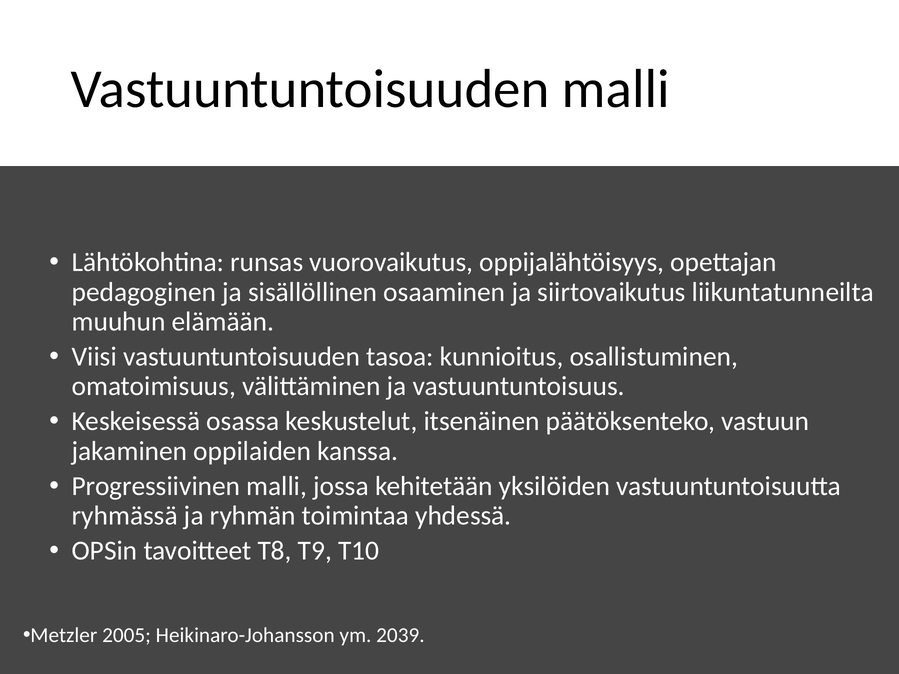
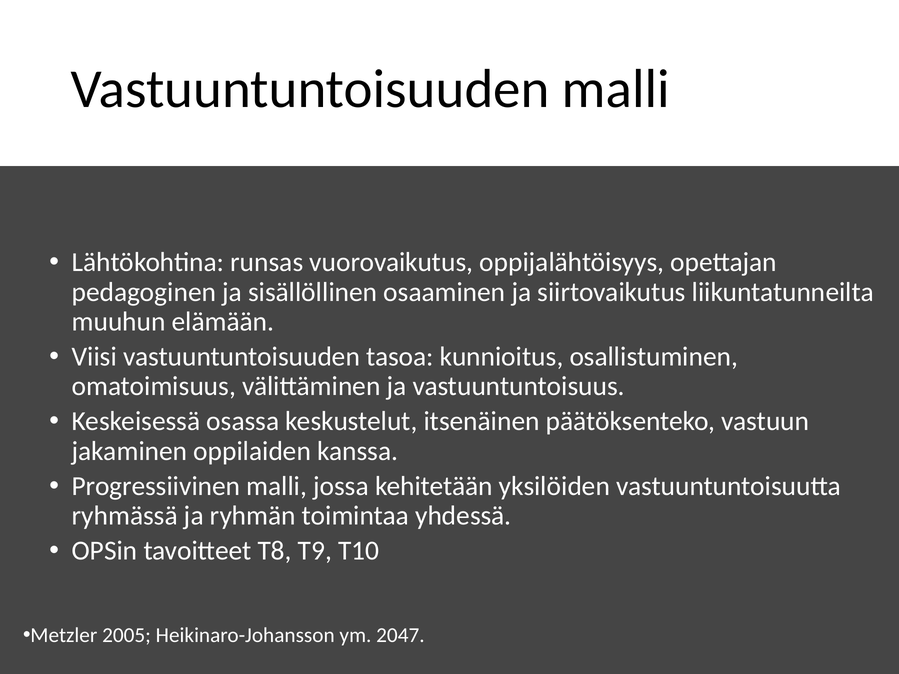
2039: 2039 -> 2047
